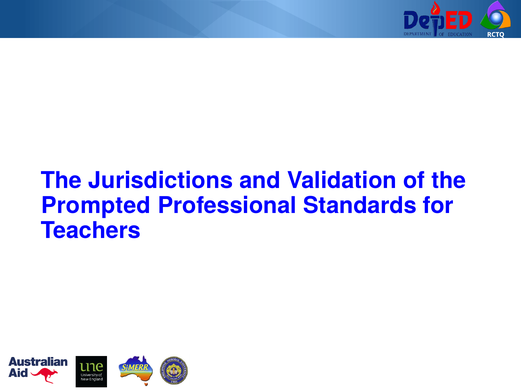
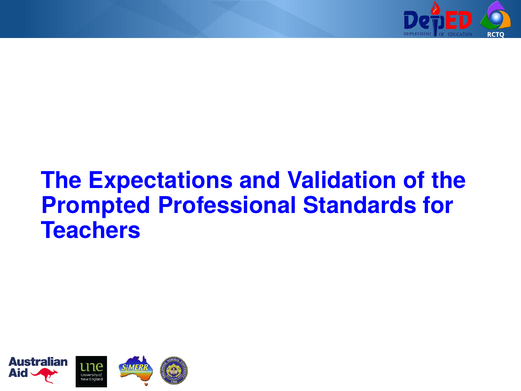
Jurisdictions: Jurisdictions -> Expectations
